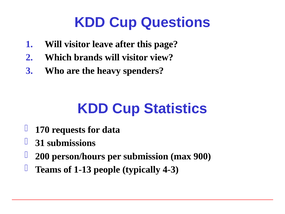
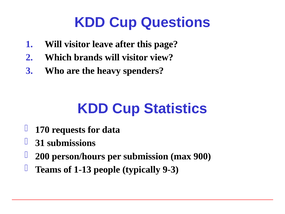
4-3: 4-3 -> 9-3
